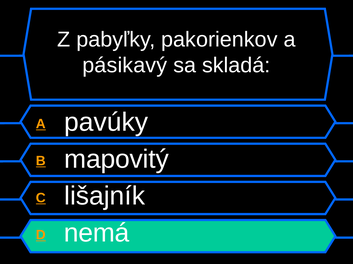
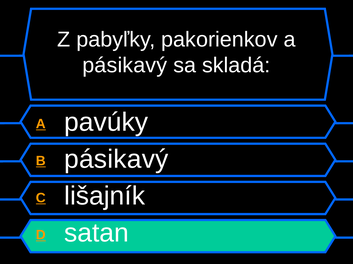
B mapovitý: mapovitý -> pásikavý
nemá: nemá -> satan
